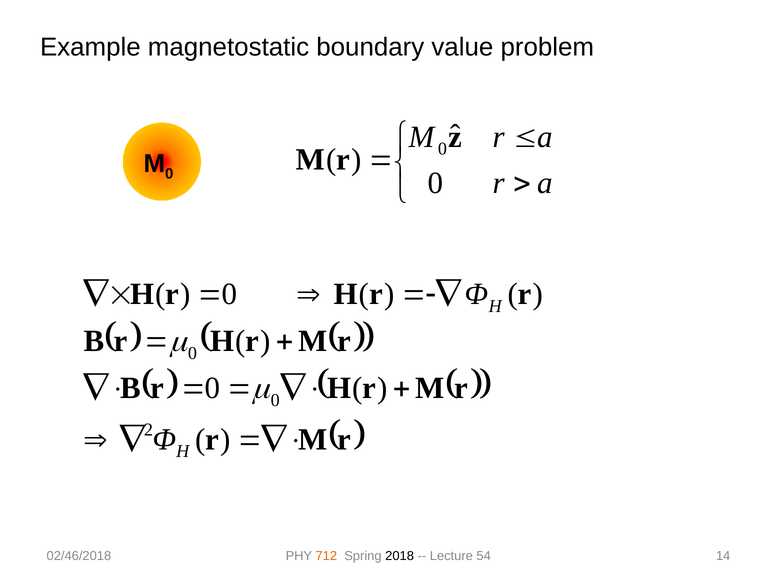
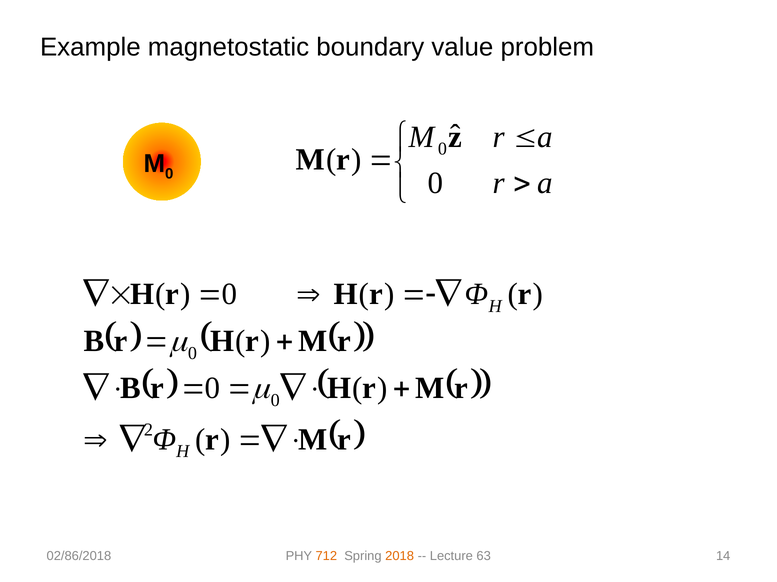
02/46/2018: 02/46/2018 -> 02/86/2018
2018 colour: black -> orange
54: 54 -> 63
